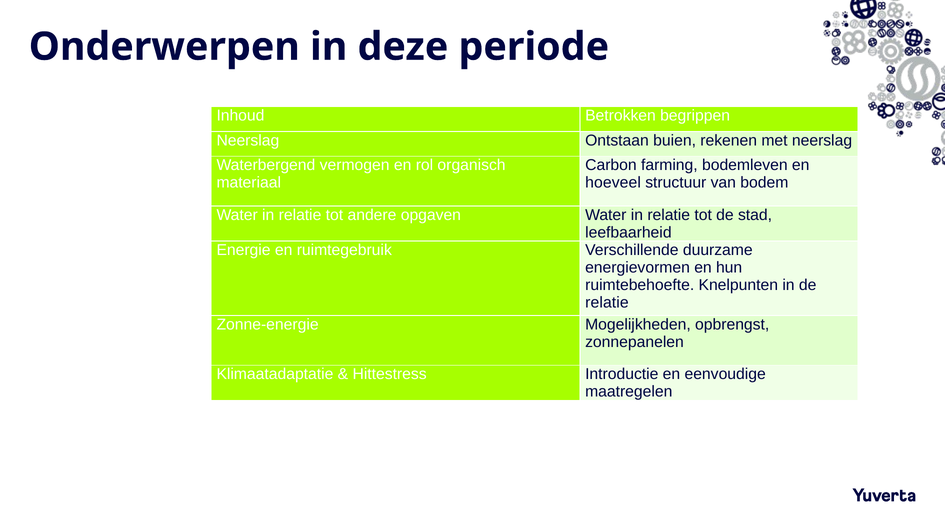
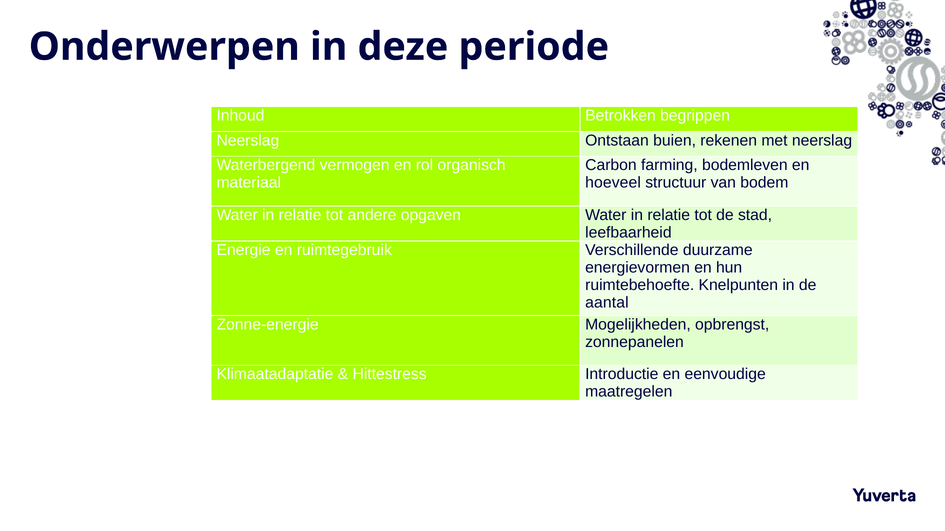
relatie at (607, 303): relatie -> aantal
